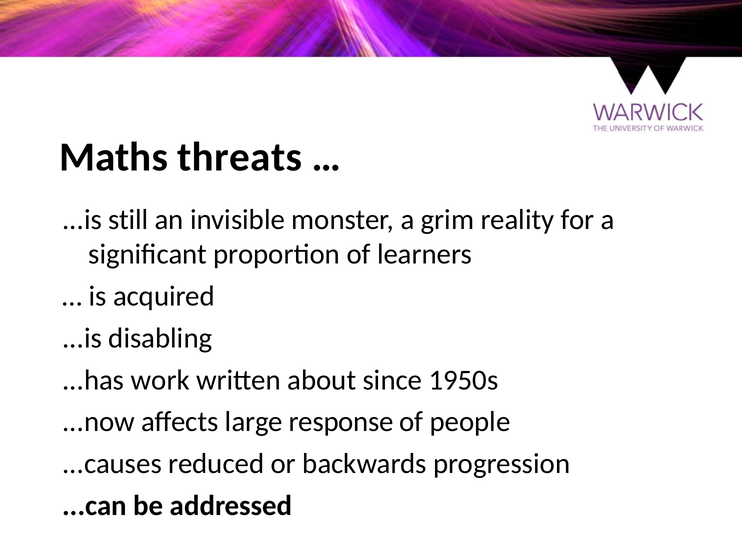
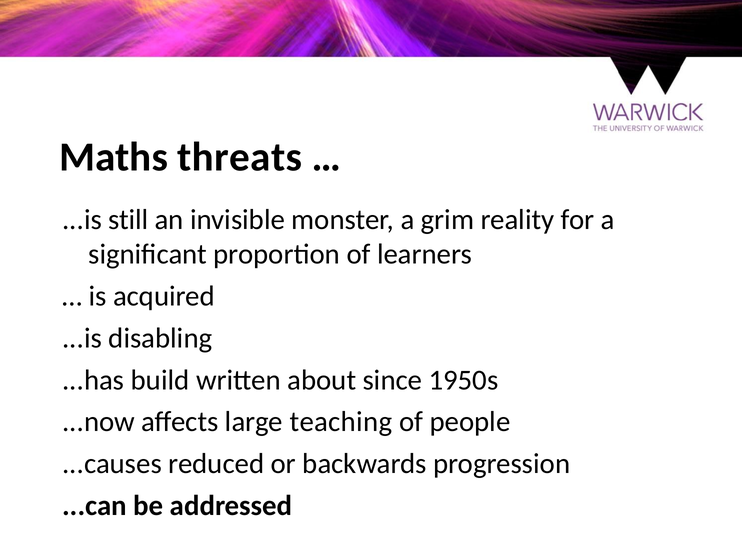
work: work -> build
response: response -> teaching
